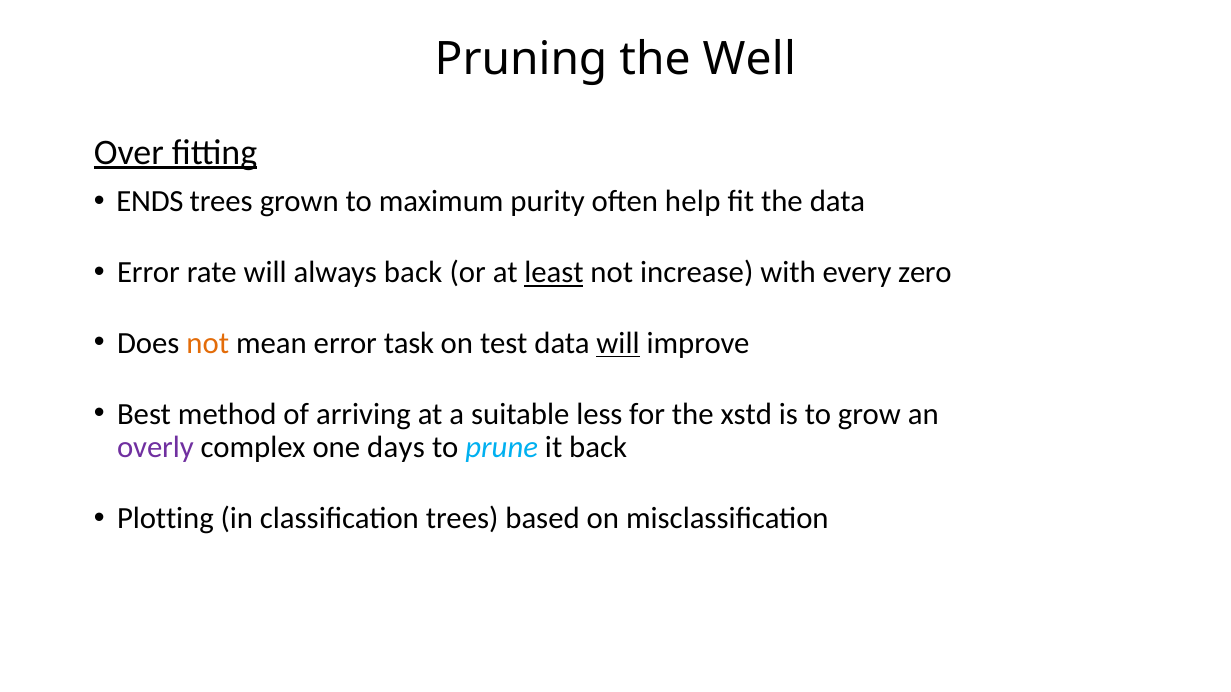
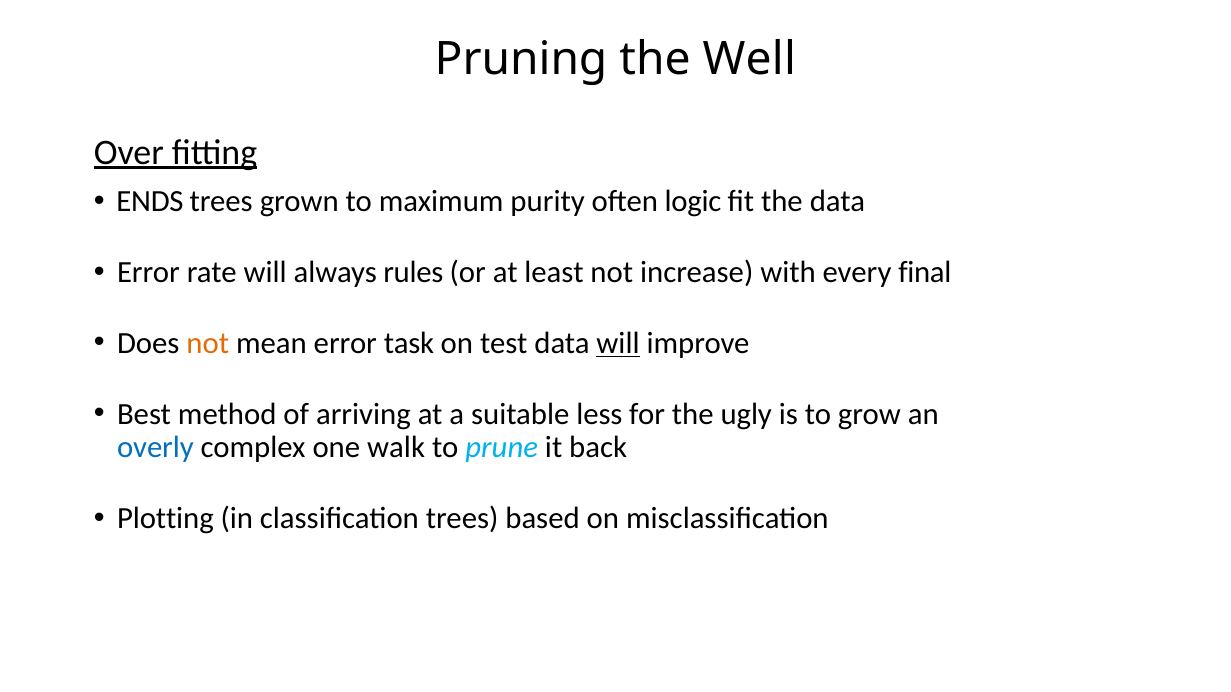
help: help -> logic
always back: back -> rules
least underline: present -> none
zero: zero -> final
xstd: xstd -> ugly
overly colour: purple -> blue
days: days -> walk
